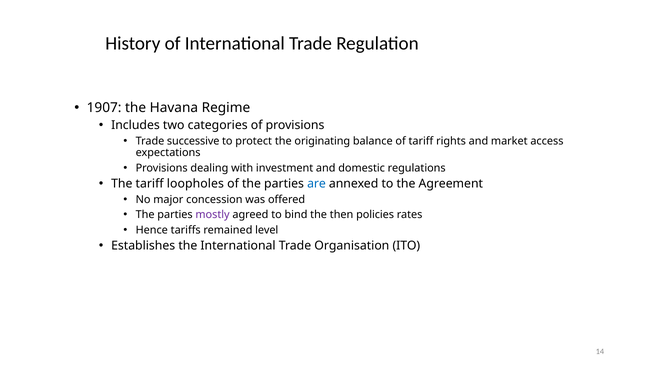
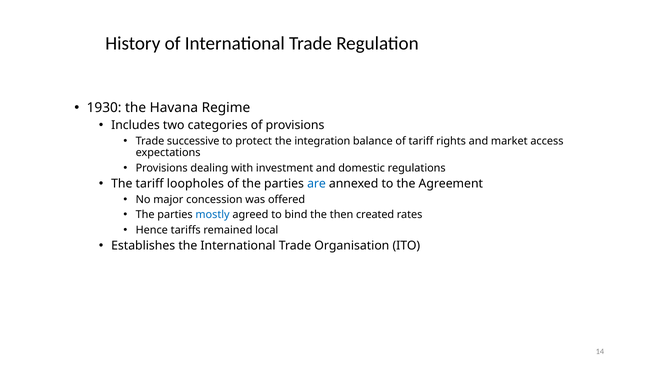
1907: 1907 -> 1930
originating: originating -> integration
mostly colour: purple -> blue
policies: policies -> created
level: level -> local
